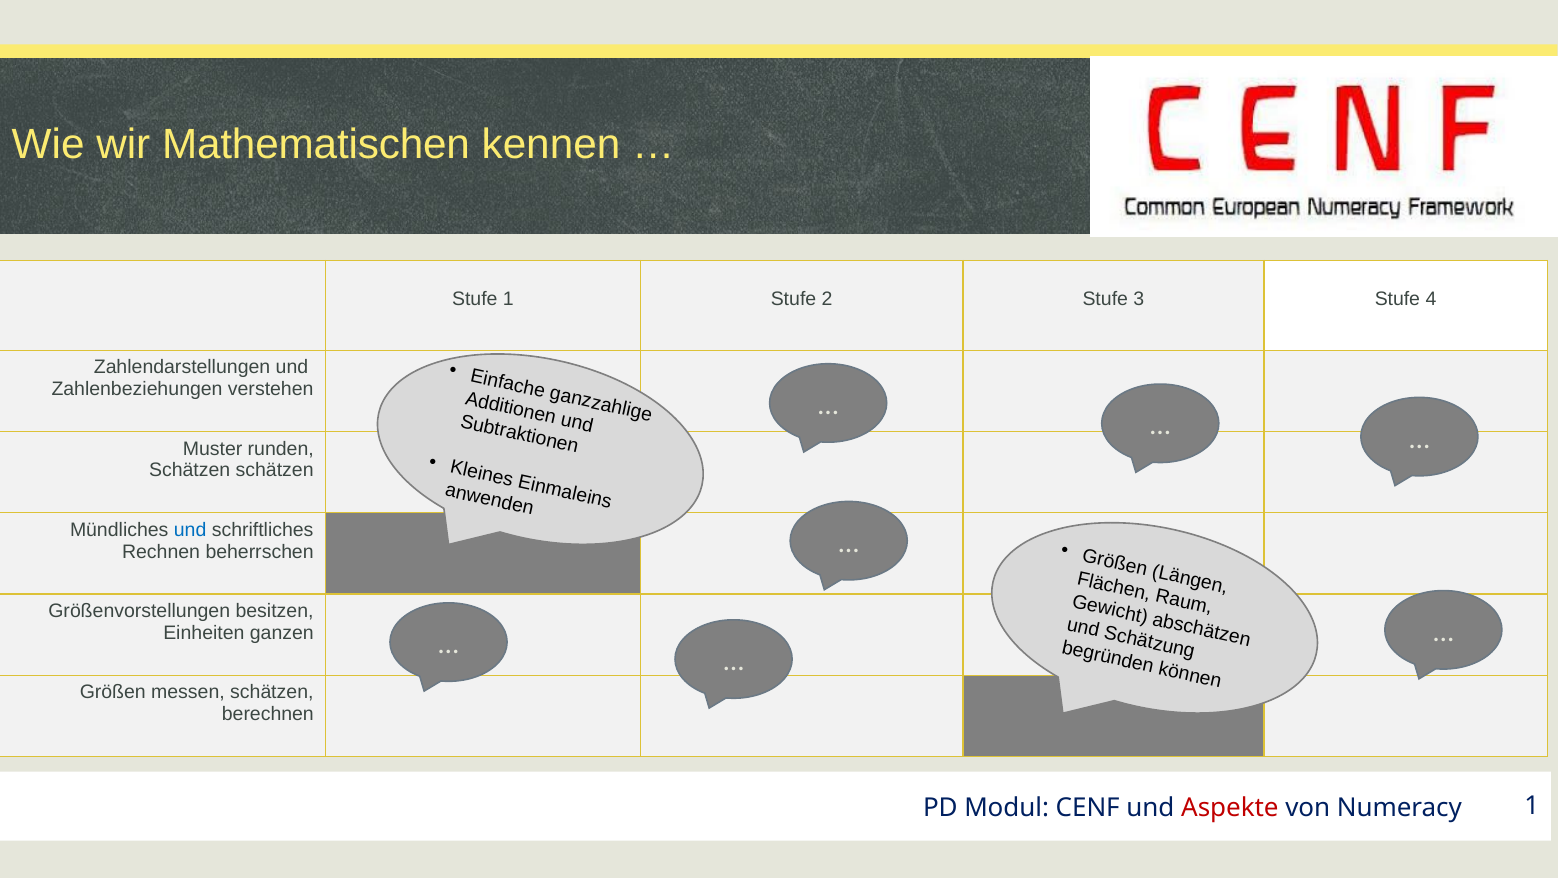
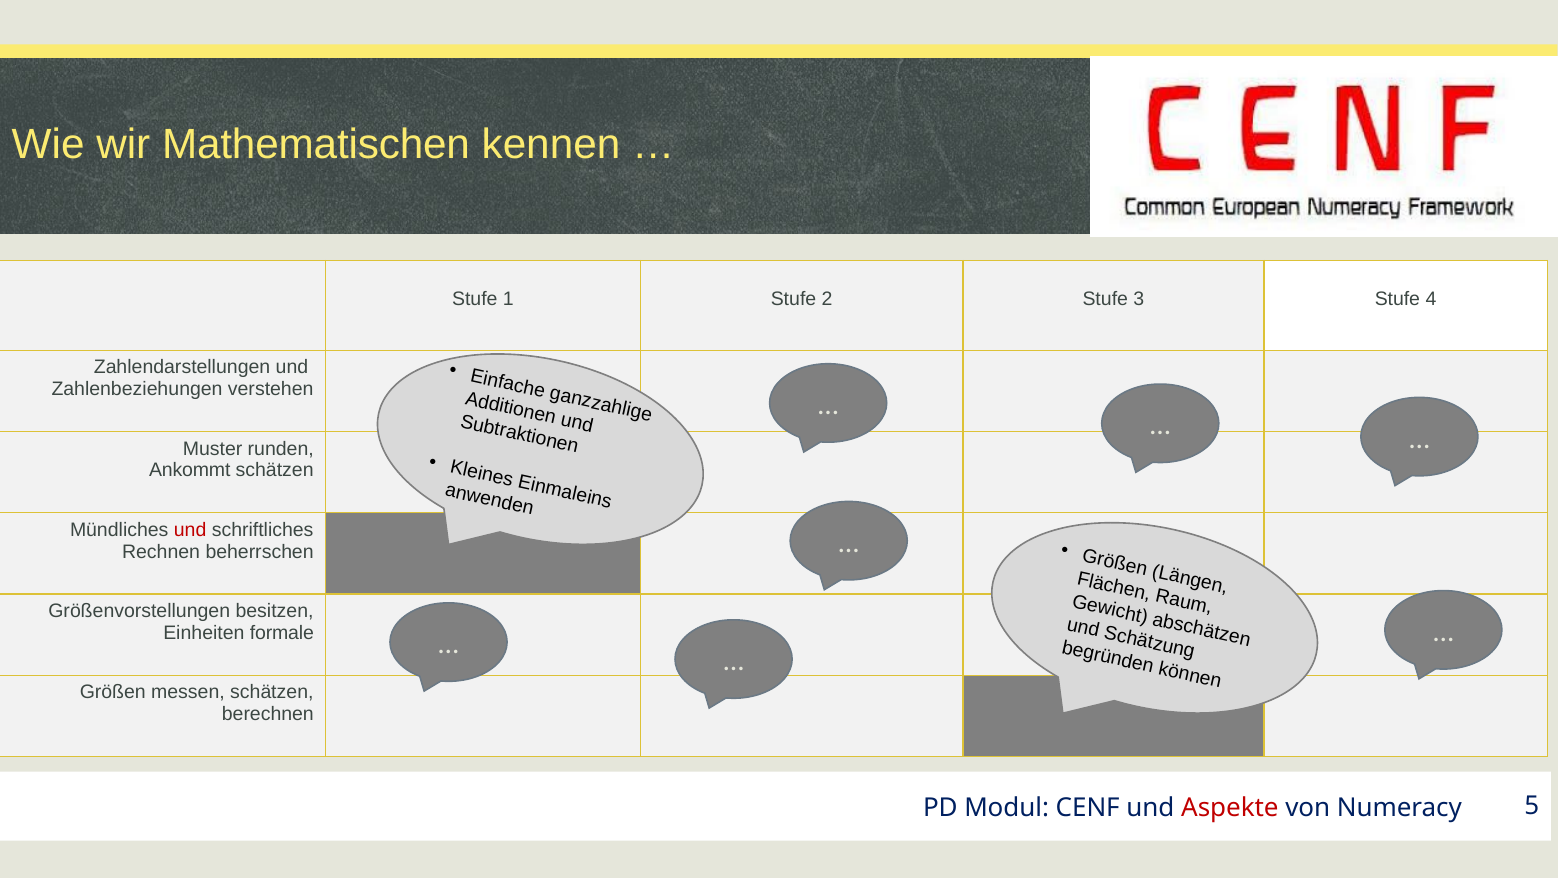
Schätzen at (190, 471): Schätzen -> Ankommt
und at (190, 530) colour: blue -> red
ganzen: ganzen -> formale
Numeracy 1: 1 -> 5
